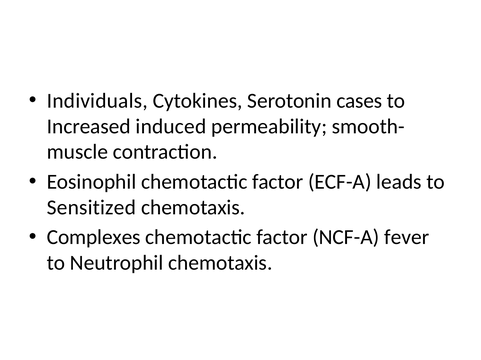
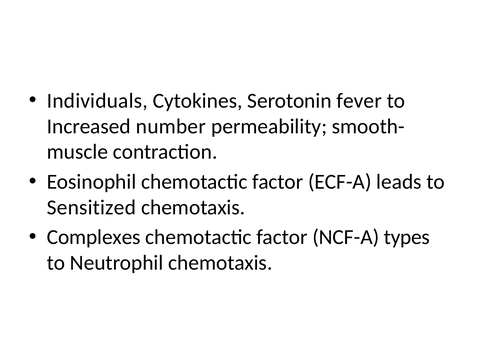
cases: cases -> fever
induced: induced -> number
fever: fever -> types
